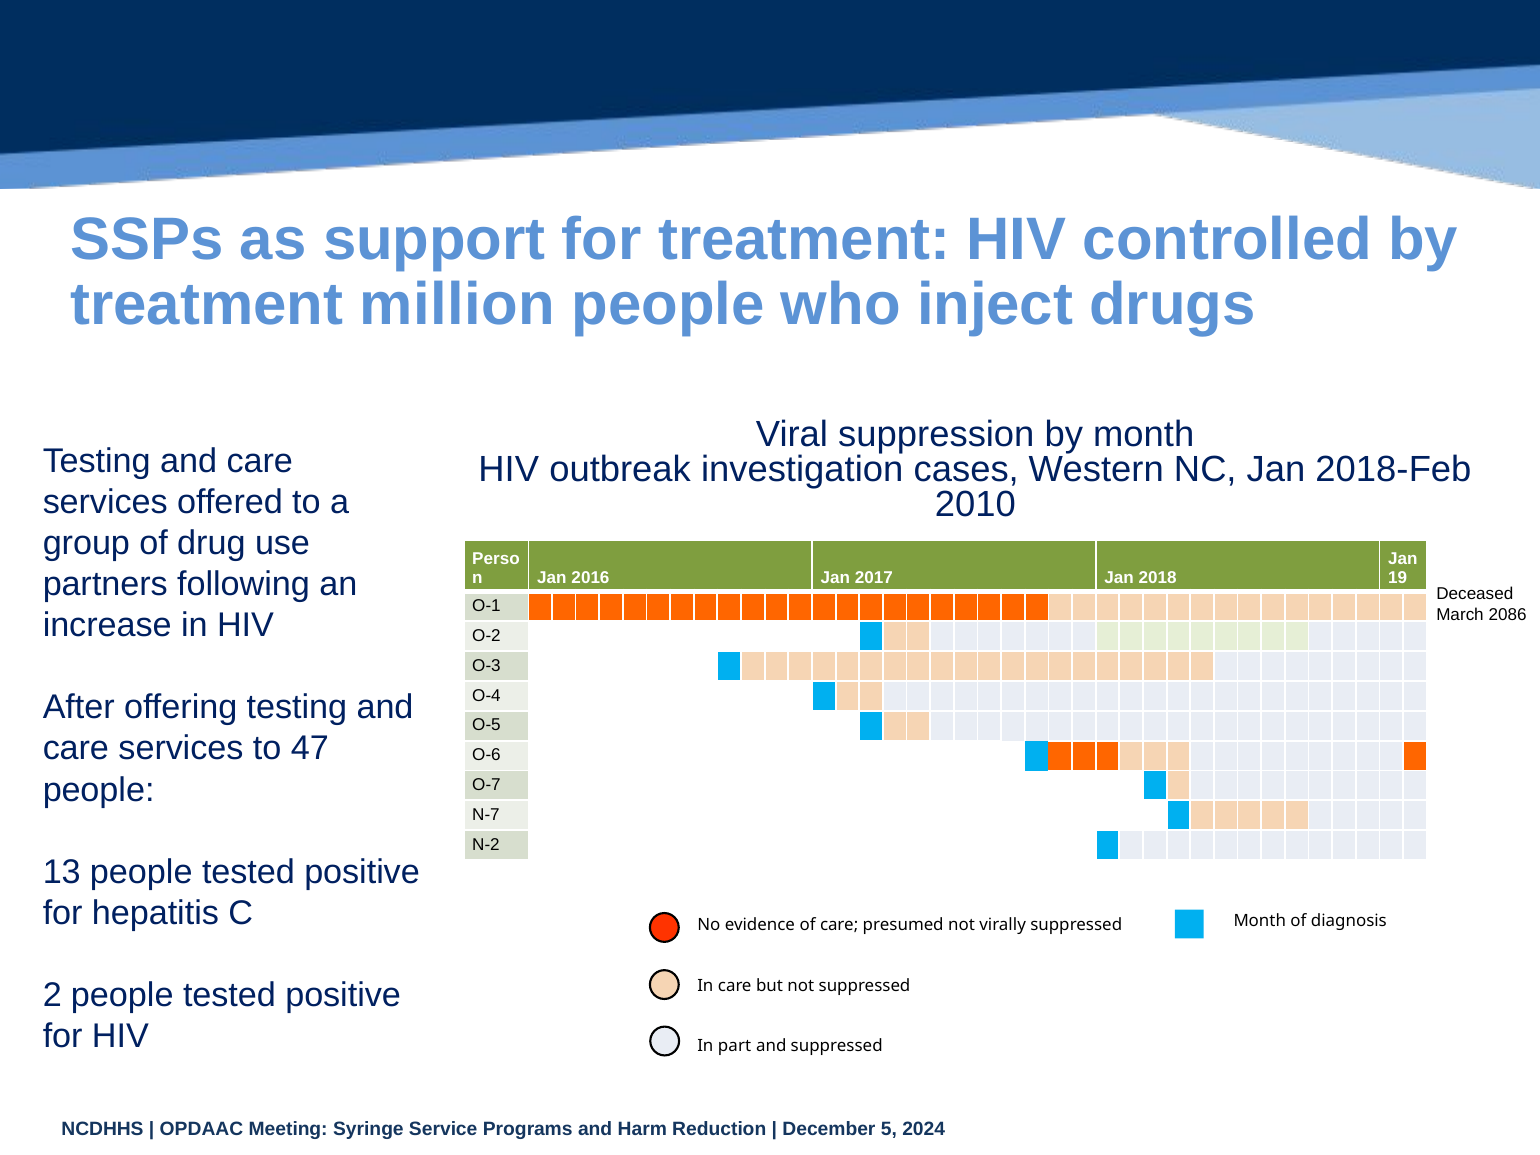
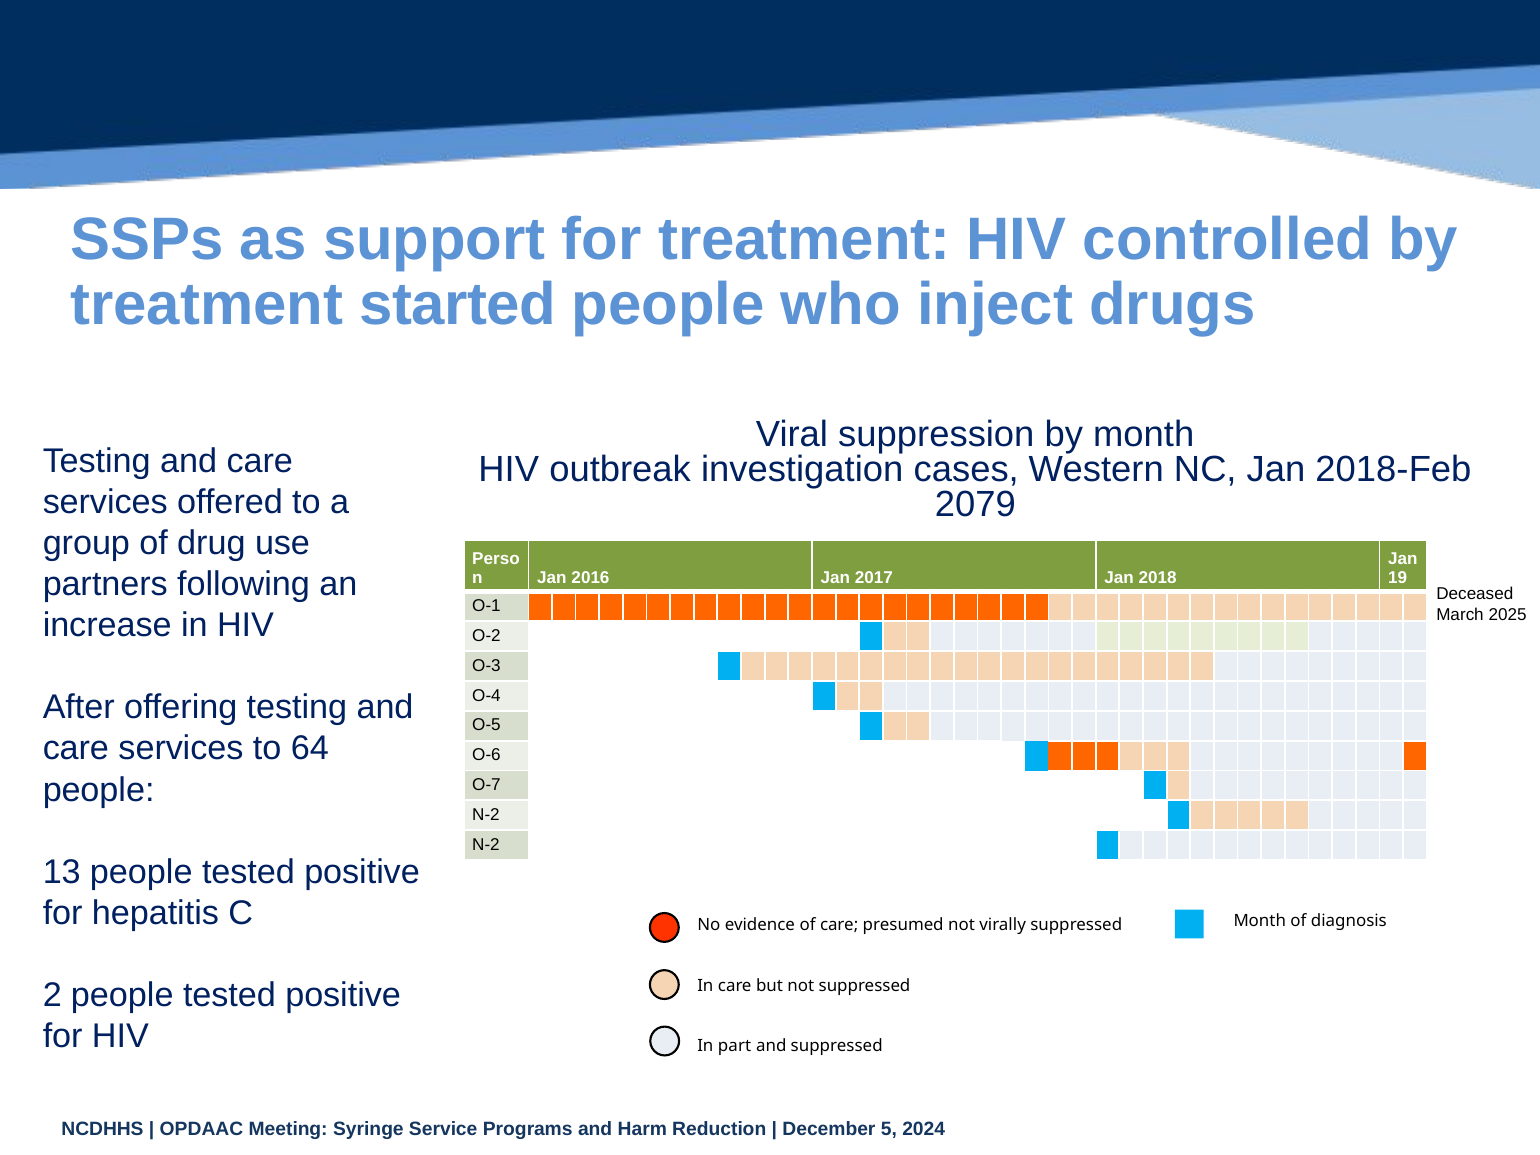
million: million -> started
2010: 2010 -> 2079
2086: 2086 -> 2025
47: 47 -> 64
N-7 at (486, 815): N-7 -> N-2
